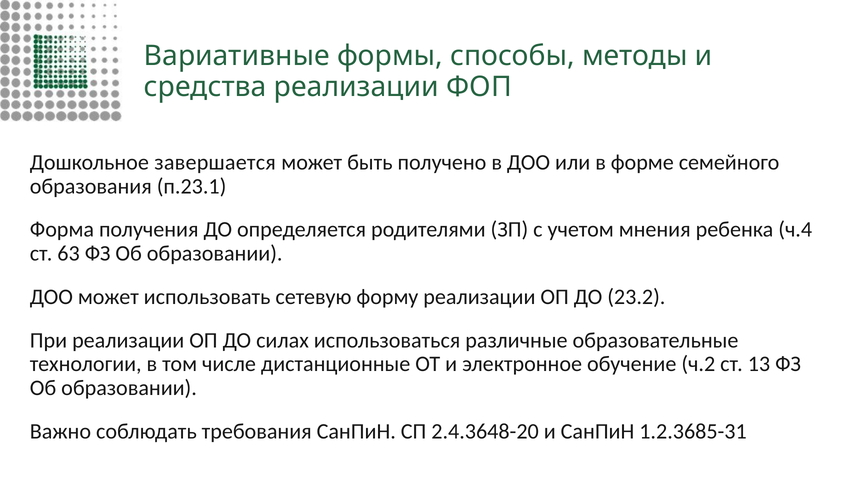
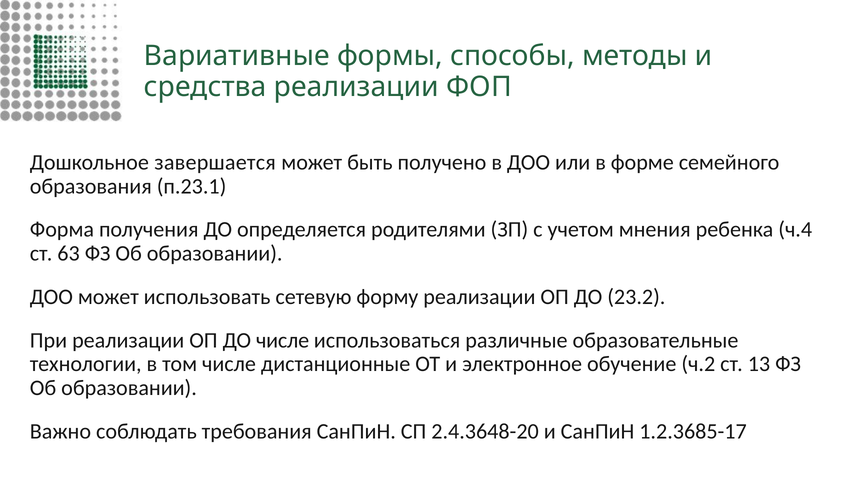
ДО силах: силах -> числе
1.2.3685-31: 1.2.3685-31 -> 1.2.3685-17
